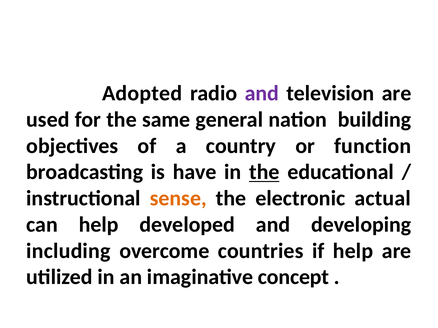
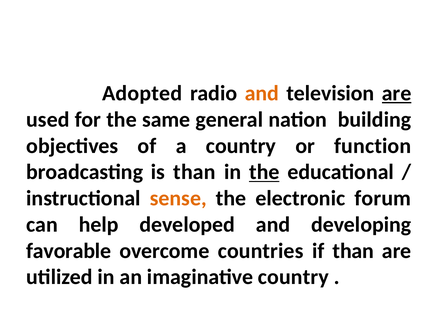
and at (262, 94) colour: purple -> orange
are at (397, 94) underline: none -> present
is have: have -> than
actual: actual -> forum
including: including -> favorable
if help: help -> than
imaginative concept: concept -> country
